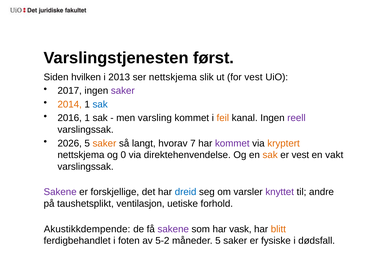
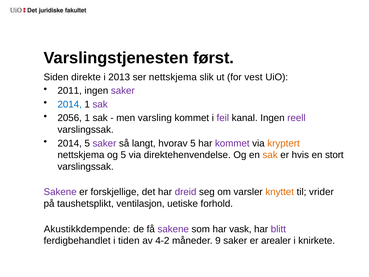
hvilken: hvilken -> direkte
2017: 2017 -> 2011
2014 at (70, 104) colour: orange -> blue
sak at (100, 104) colour: blue -> purple
2016: 2016 -> 2056
feil colour: orange -> purple
2026 at (70, 143): 2026 -> 2014
saker at (104, 143) colour: orange -> purple
hvorav 7: 7 -> 5
og 0: 0 -> 5
er vest: vest -> hvis
vakt: vakt -> stort
dreid colour: blue -> purple
knyttet colour: purple -> orange
andre: andre -> vrider
blitt colour: orange -> purple
foten: foten -> tiden
5-2: 5-2 -> 4-2
måneder 5: 5 -> 9
fysiske: fysiske -> arealer
dødsfall: dødsfall -> knirkete
